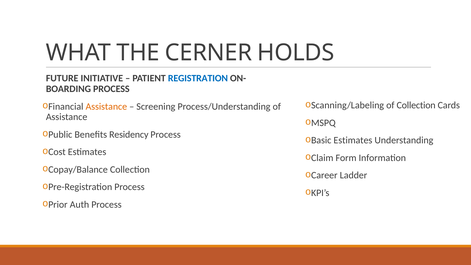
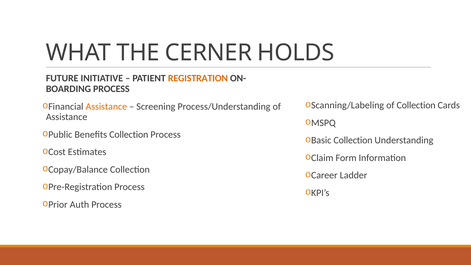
REGISTRATION colour: blue -> orange
Benefits Residency: Residency -> Collection
Estimates at (353, 140): Estimates -> Collection
